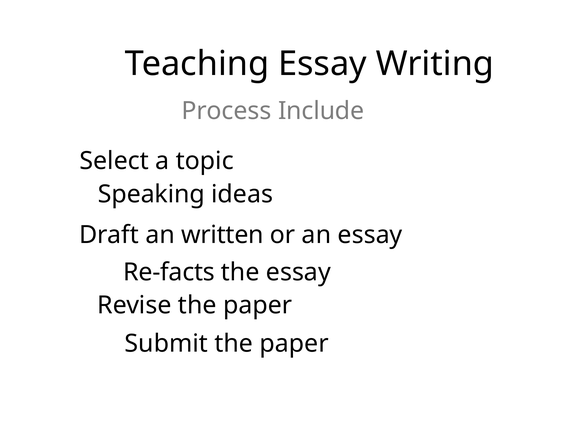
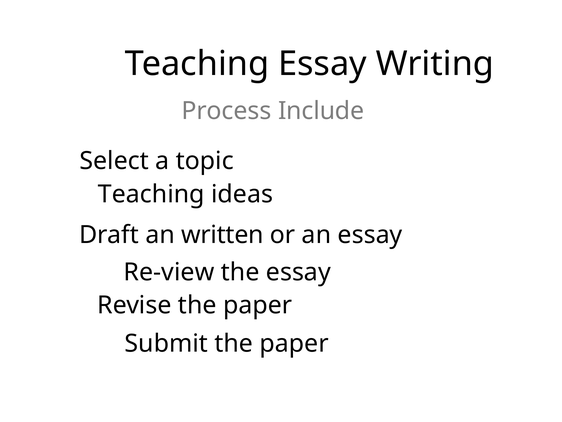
Speaking at (151, 194): Speaking -> Teaching
Re-facts: Re-facts -> Re-view
